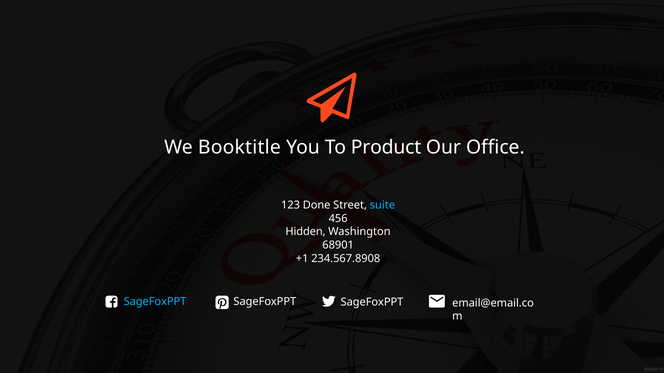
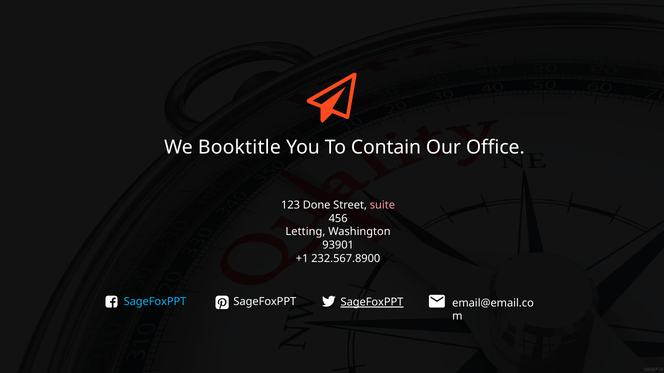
Product: Product -> Contain
suite colour: light blue -> pink
Hidden: Hidden -> Letting
68901: 68901 -> 93901
234.567.8908: 234.567.8908 -> 232.567.8900
SageFoxPPT at (372, 303) underline: none -> present
